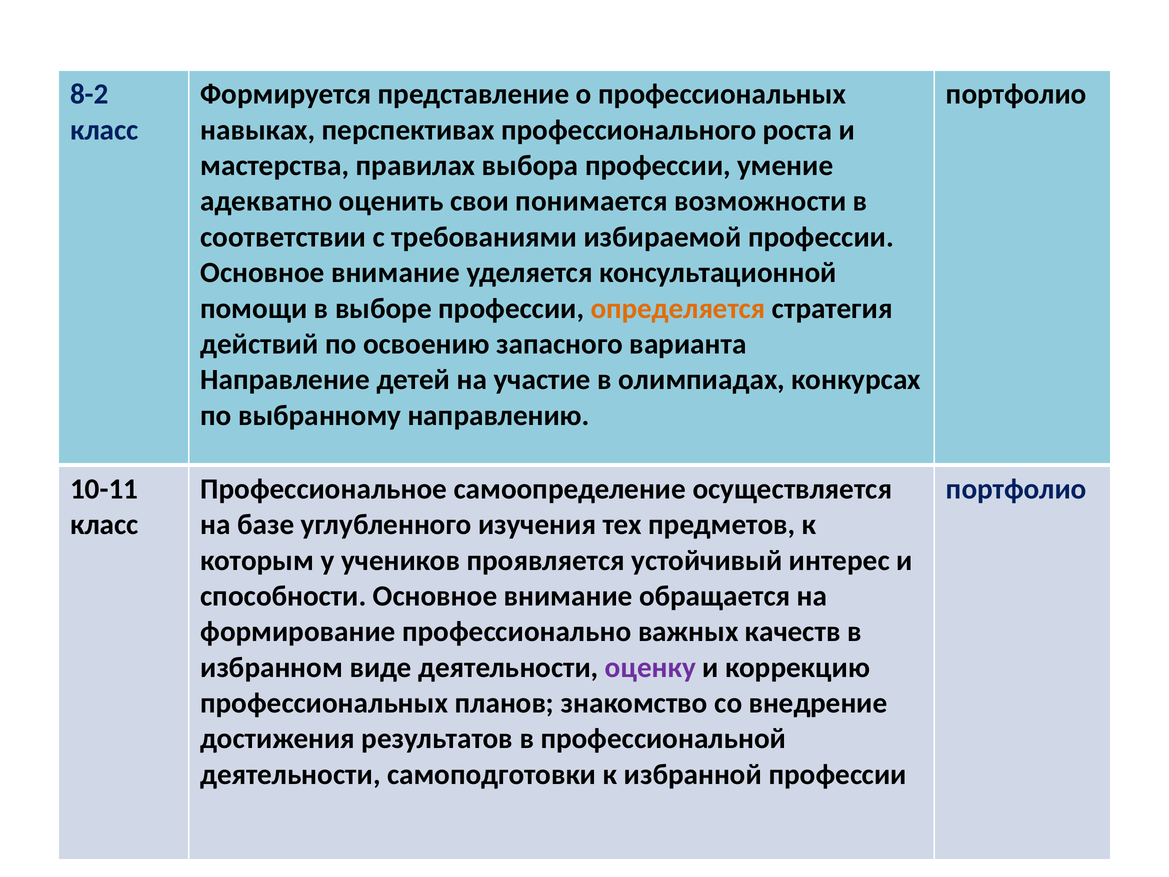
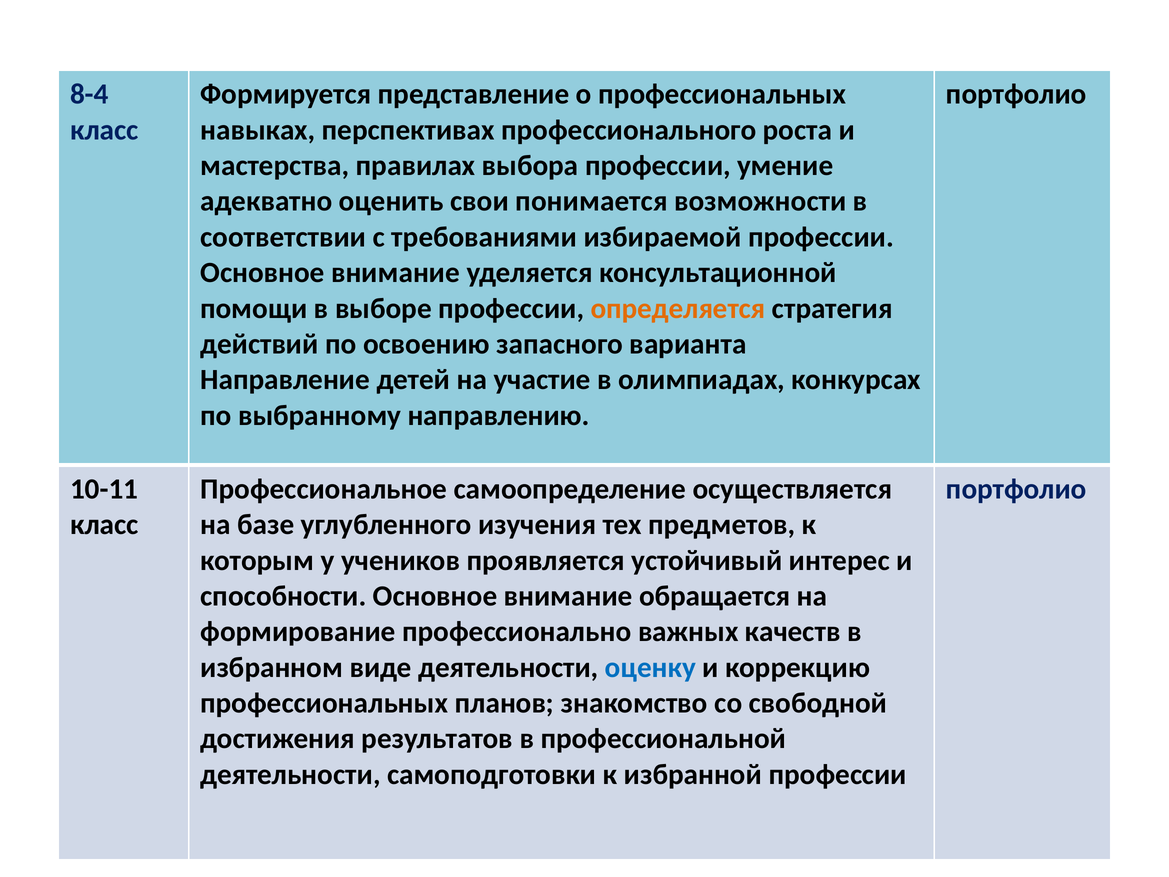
8-2: 8-2 -> 8-4
оценку colour: purple -> blue
внедрение: внедрение -> свободной
